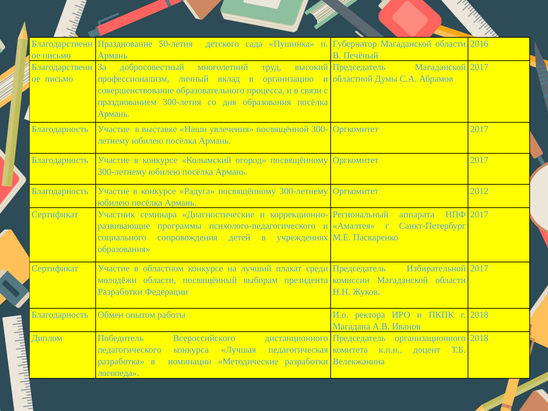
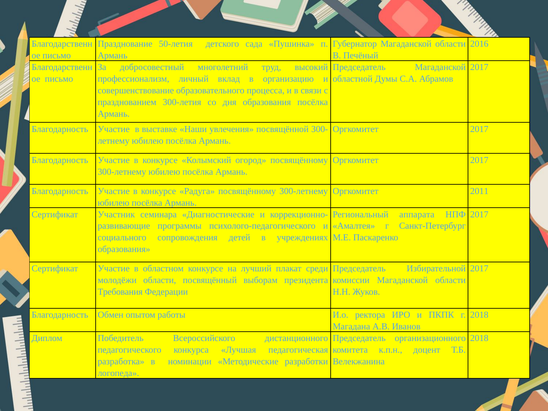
2012: 2012 -> 2011
Разработки at (120, 292): Разработки -> Требования
